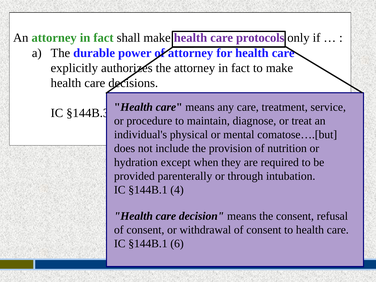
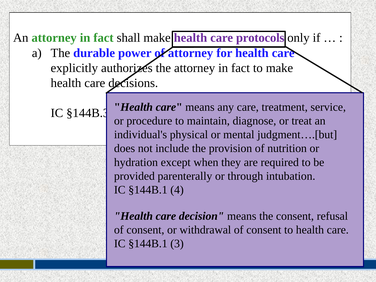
comatose….[but: comatose….[but -> judgment….[but
6: 6 -> 3
